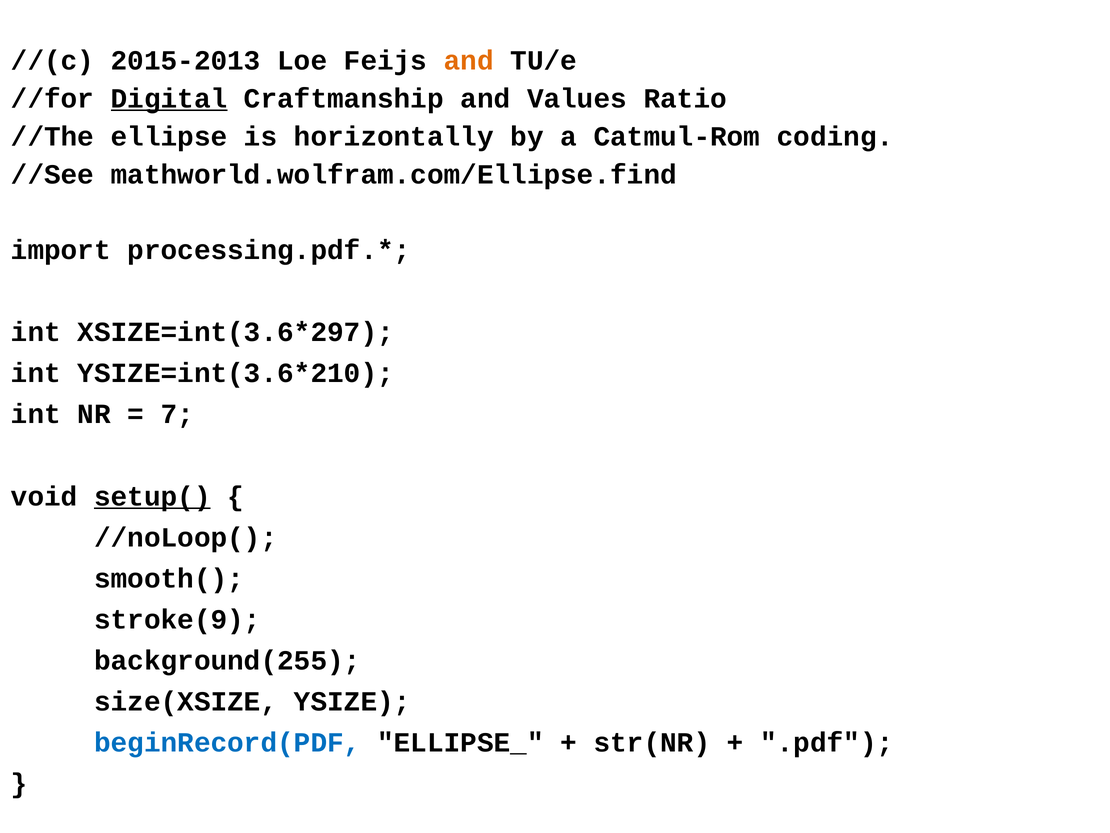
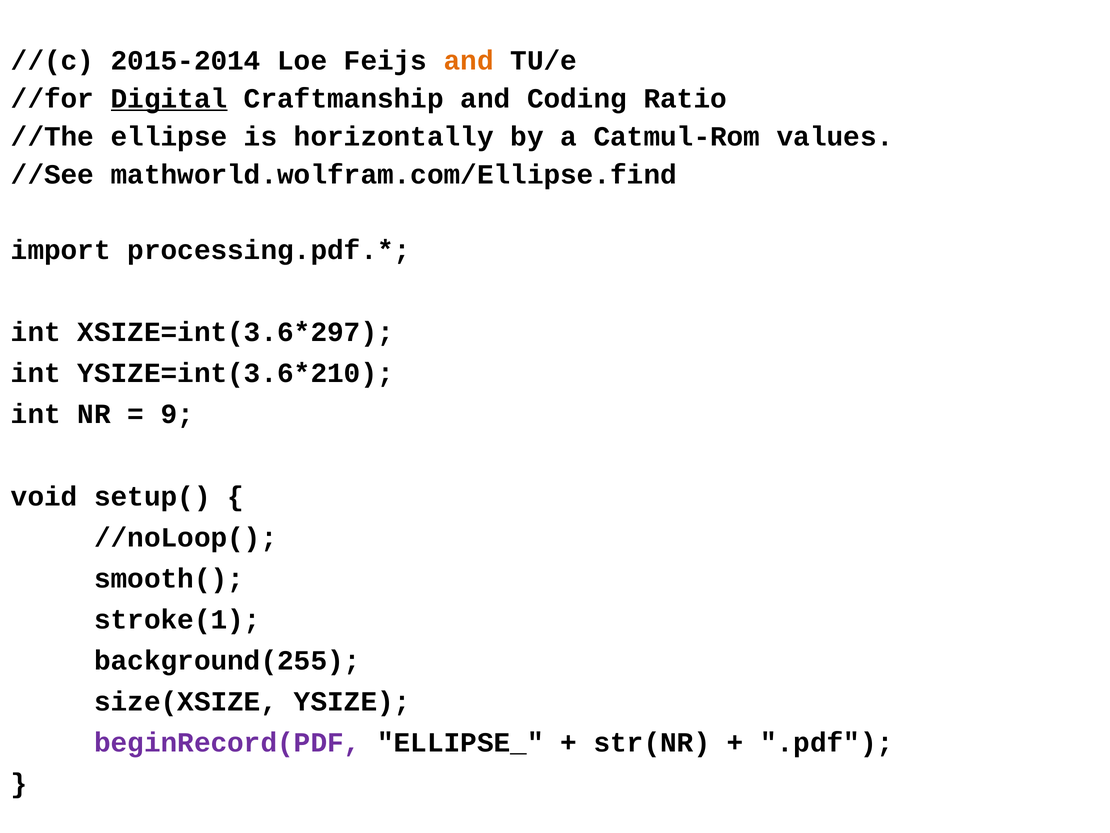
2015-2013: 2015-2013 -> 2015-2014
Values: Values -> Coding
coding: coding -> values
7: 7 -> 9
setup( underline: present -> none
stroke(9: stroke(9 -> stroke(1
beginRecord(PDF colour: blue -> purple
